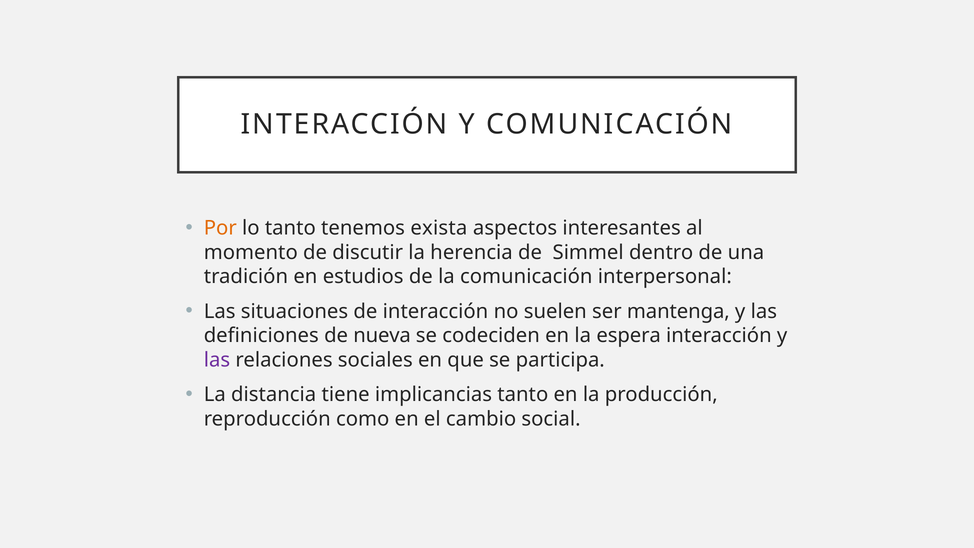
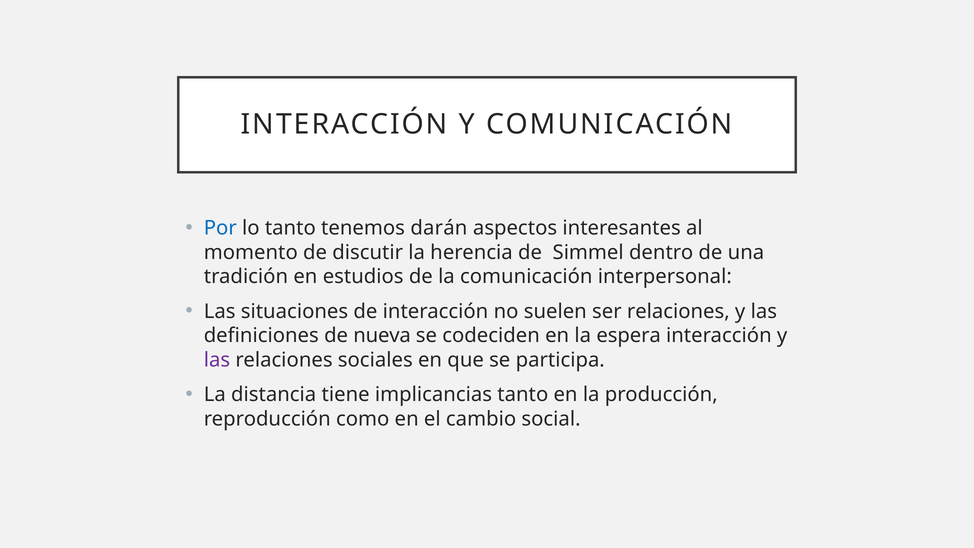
Por colour: orange -> blue
exista: exista -> darán
ser mantenga: mantenga -> relaciones
